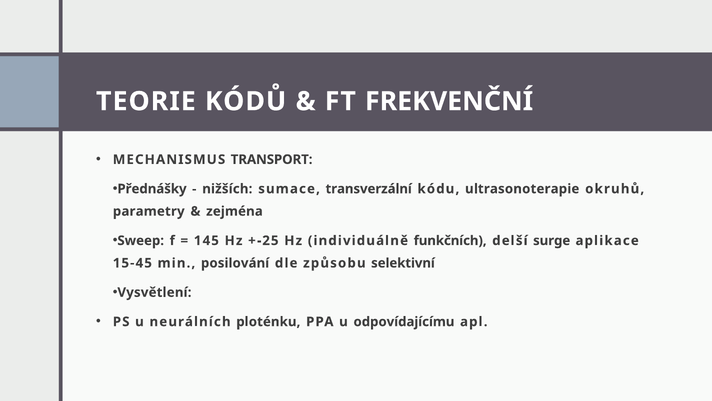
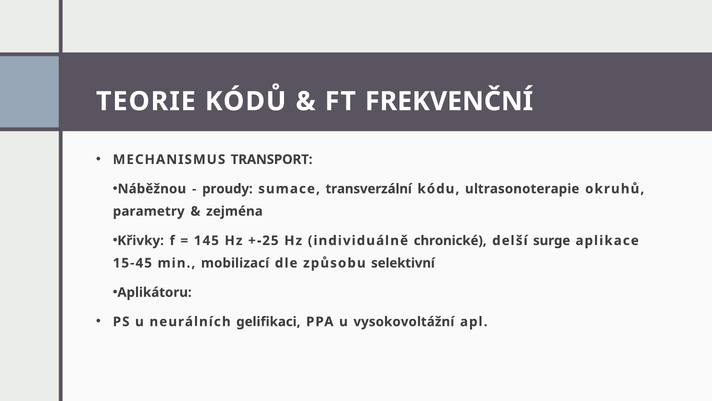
Přednášky: Přednášky -> Náběžnou
nižších: nižších -> proudy
Sweep: Sweep -> Křivky
funkčních: funkčních -> chronické
posilování: posilování -> mobilizací
Vysvětlení: Vysvětlení -> Aplikátoru
ploténku: ploténku -> gelifikaci
odpovídajícímu: odpovídajícímu -> vysokovoltážní
